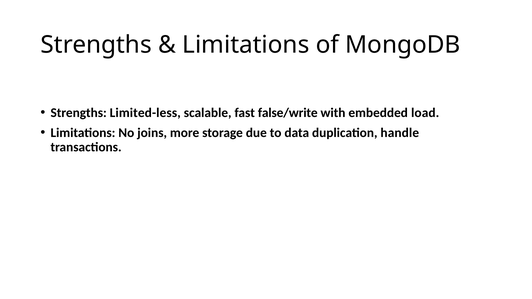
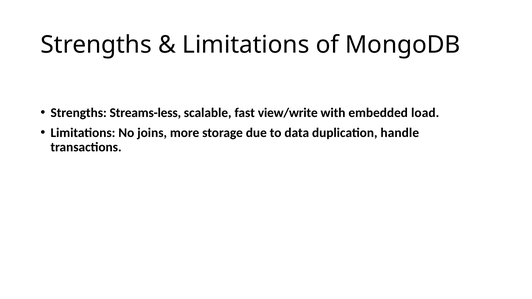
Limited-less: Limited-less -> Streams-less
false/write: false/write -> view/write
